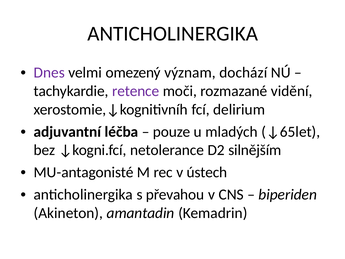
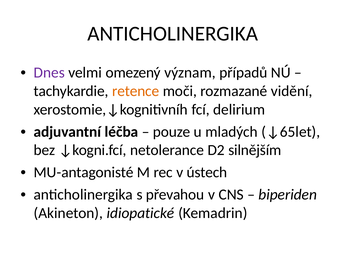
dochází: dochází -> případů
retence colour: purple -> orange
amantadin: amantadin -> idiopatické
